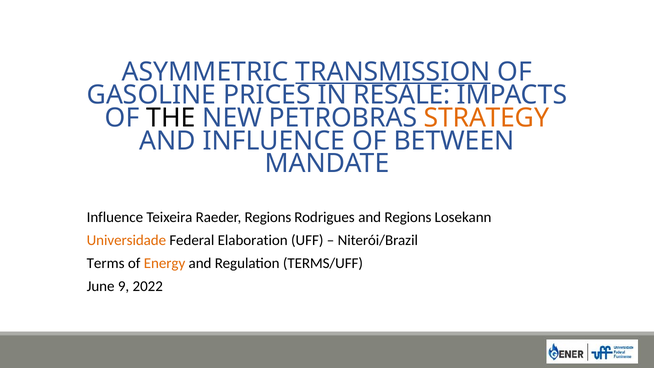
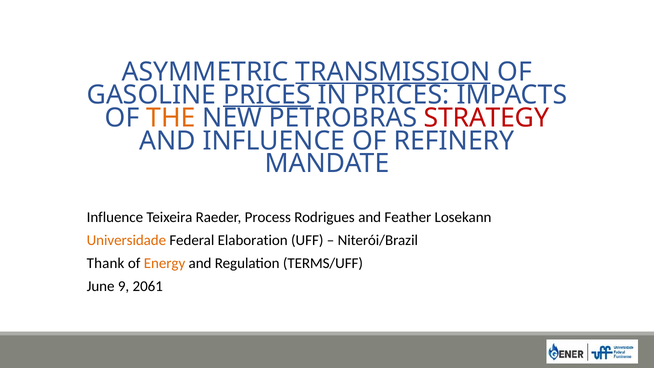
PRICES at (267, 95) underline: none -> present
IN RESALE: RESALE -> PRICES
THE colour: black -> orange
STRATEGY colour: orange -> red
BETWEEN: BETWEEN -> REFINERY
Raeder Regions: Regions -> Process
and Regions: Regions -> Feather
Terms: Terms -> Thank
2022: 2022 -> 2061
